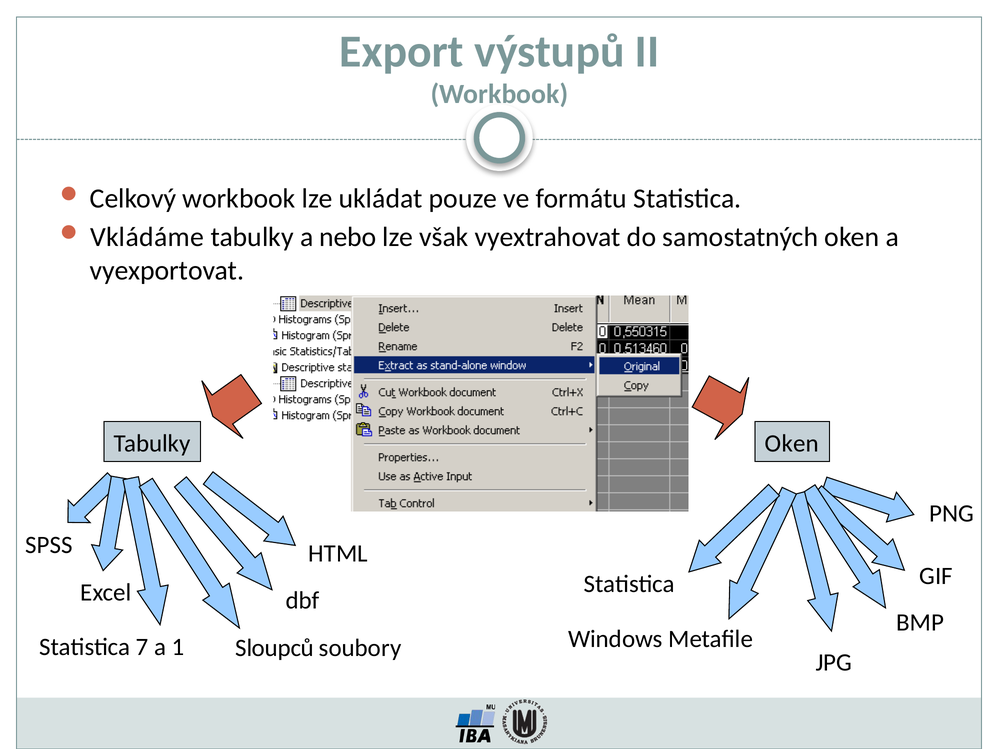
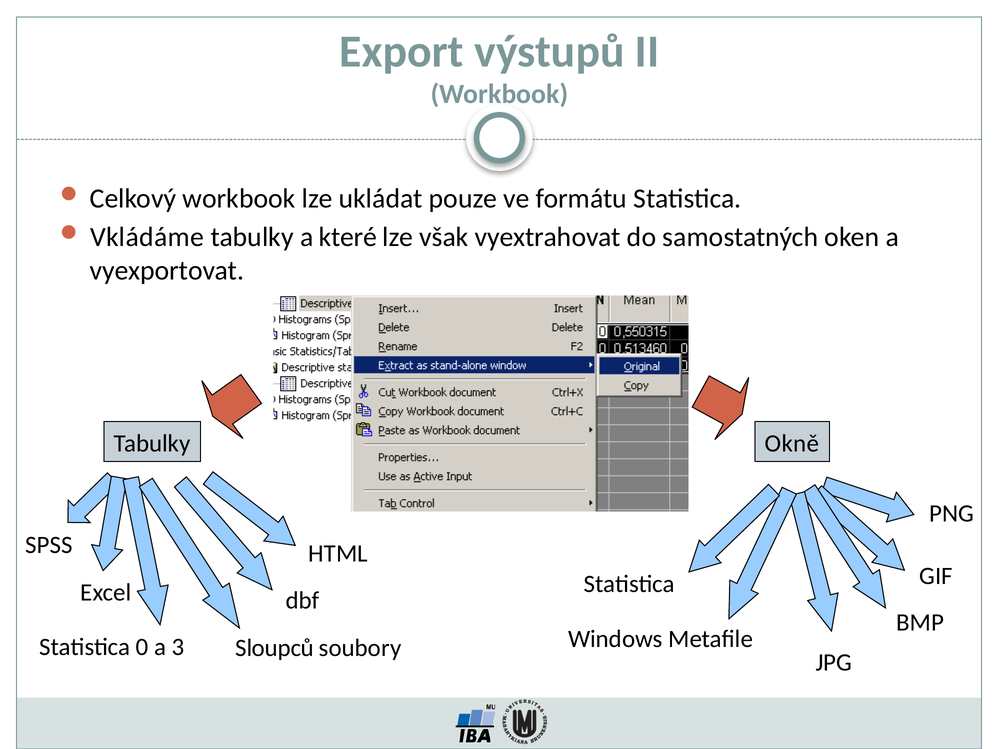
nebo: nebo -> které
Tabulky Oken: Oken -> Okně
7: 7 -> 0
1: 1 -> 3
